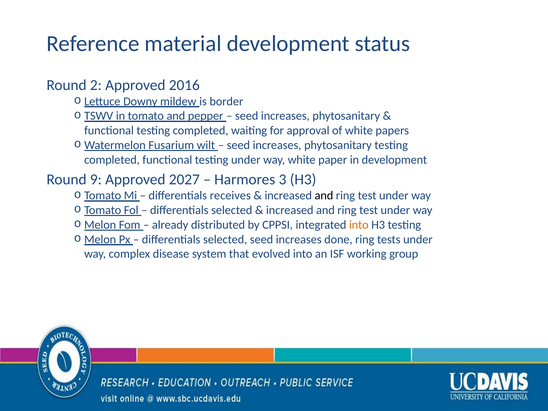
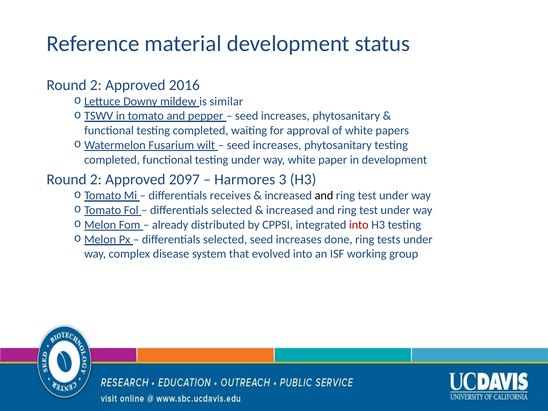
border: border -> similar
9 at (96, 179): 9 -> 2
2027: 2027 -> 2097
into at (359, 225) colour: orange -> red
